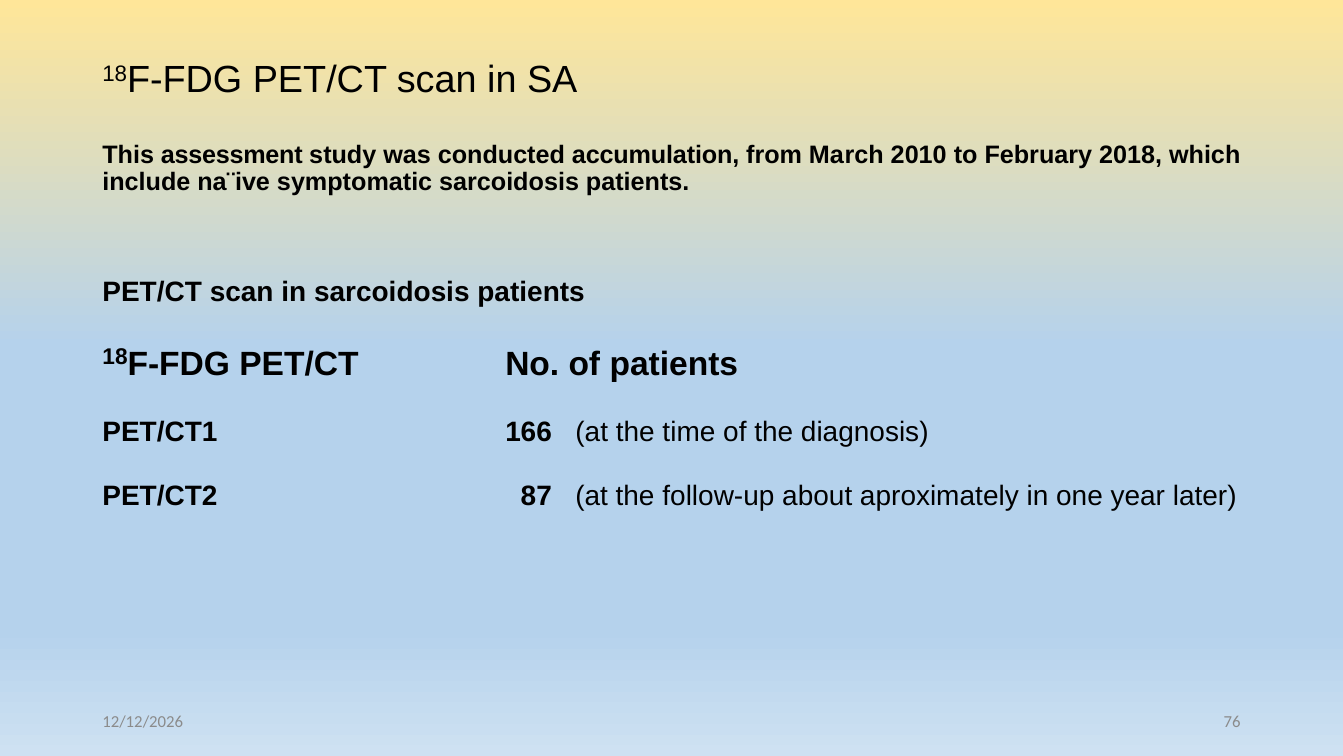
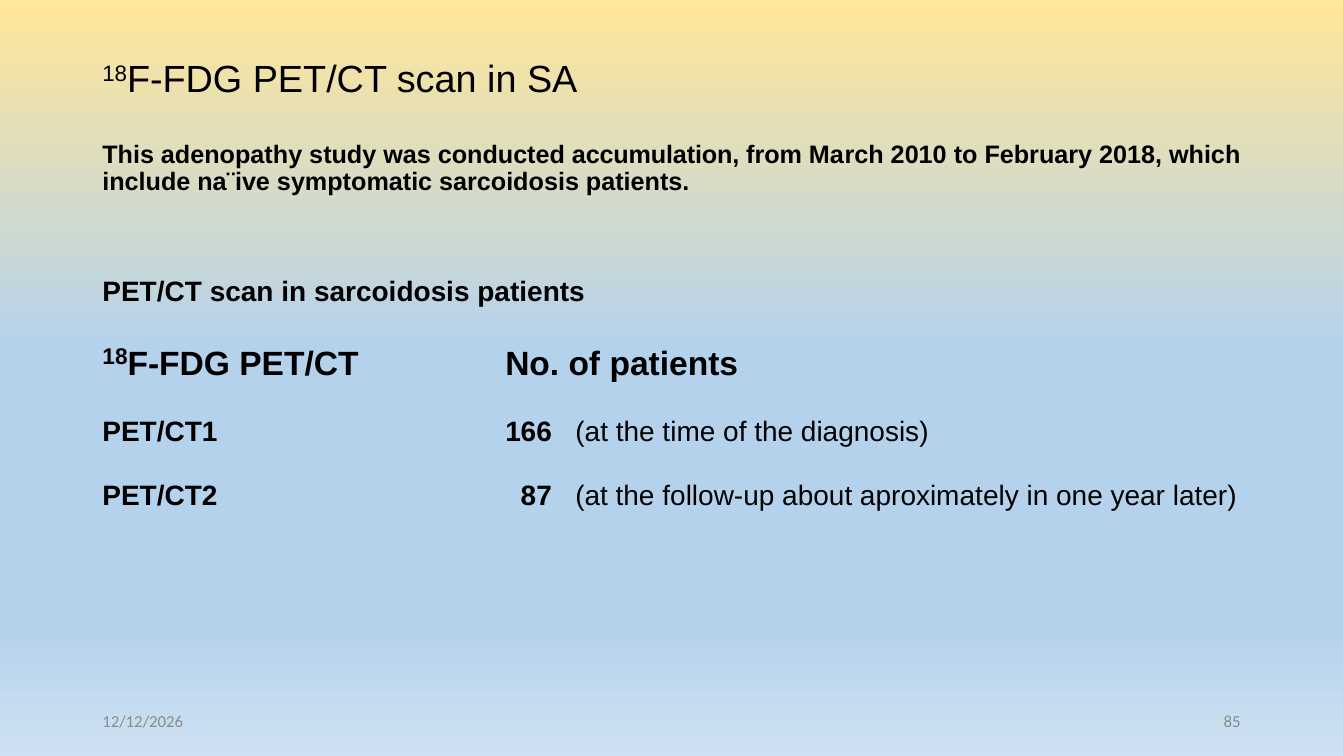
assessment: assessment -> adenopathy
76: 76 -> 85
